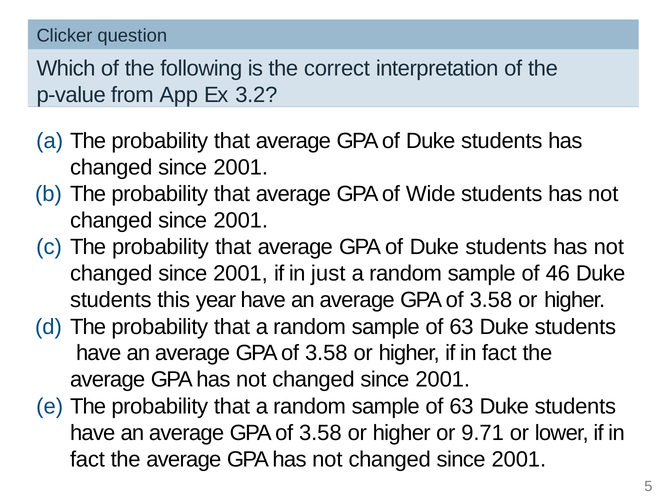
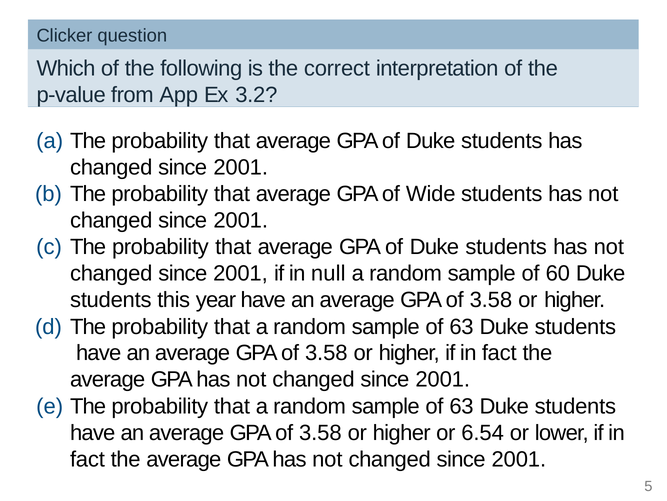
just: just -> null
46: 46 -> 60
9.71: 9.71 -> 6.54
